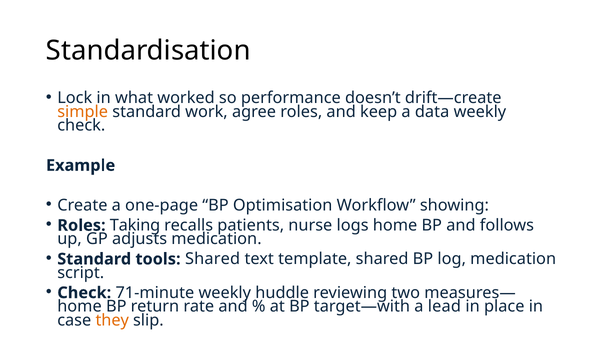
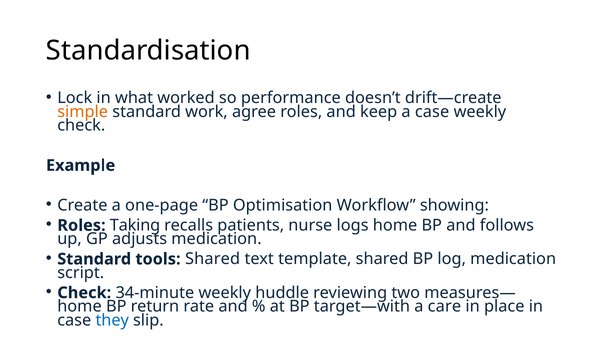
a data: data -> case
71‑minute: 71‑minute -> 34‑minute
lead: lead -> care
they colour: orange -> blue
